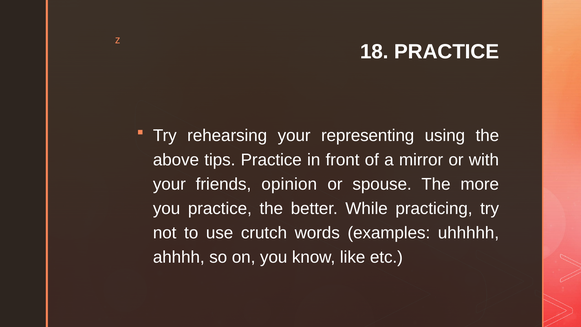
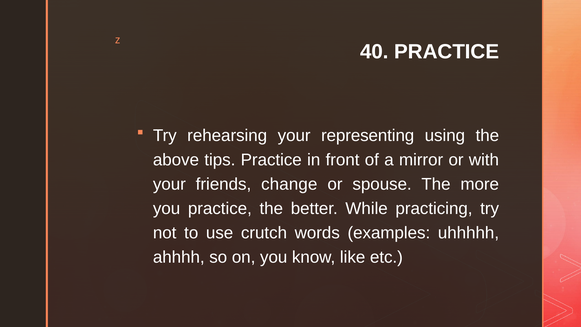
18: 18 -> 40
opinion: opinion -> change
